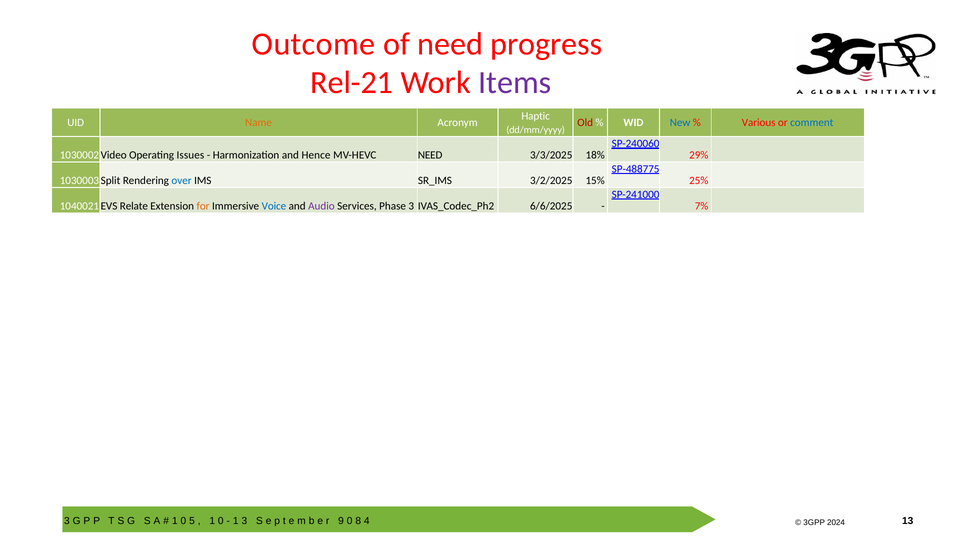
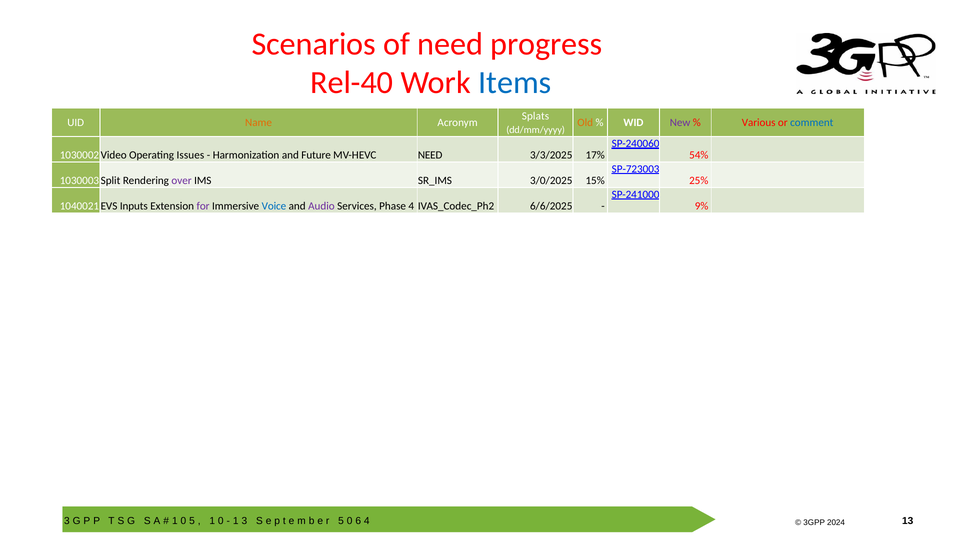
Outcome: Outcome -> Scenarios
Rel-21: Rel-21 -> Rel-40
Items colour: purple -> blue
Haptic: Haptic -> Splats
Old colour: red -> orange
New colour: blue -> purple
Hence: Hence -> Future
18%: 18% -> 17%
29%: 29% -> 54%
SP-488775: SP-488775 -> SP-723003
over colour: blue -> purple
3/2/2025: 3/2/2025 -> 3/0/2025
Relate: Relate -> Inputs
for colour: orange -> purple
Phase 3: 3 -> 4
7%: 7% -> 9%
9 at (341, 521): 9 -> 5
8: 8 -> 6
